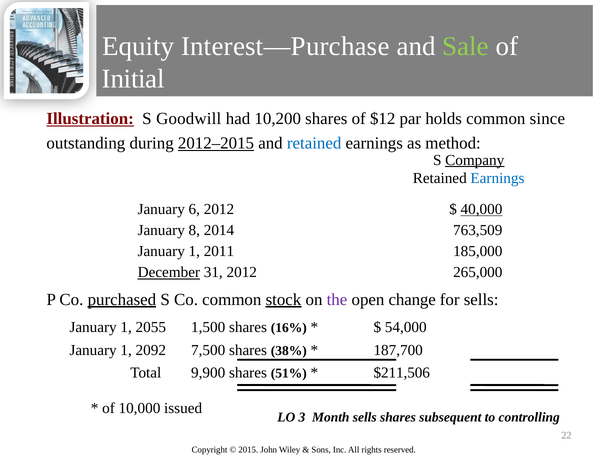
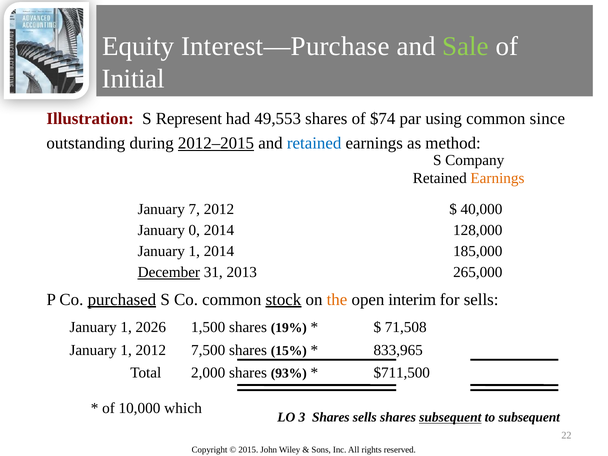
Illustration underline: present -> none
Goodwill: Goodwill -> Represent
10,200: 10,200 -> 49,553
$12: $12 -> $74
holds: holds -> using
Company underline: present -> none
Earnings at (497, 178) colour: blue -> orange
6: 6 -> 7
40,000 underline: present -> none
8: 8 -> 0
763,509: 763,509 -> 128,000
1 2011: 2011 -> 2014
31 2012: 2012 -> 2013
the colour: purple -> orange
change: change -> interim
2055: 2055 -> 2026
16%: 16% -> 19%
54,000: 54,000 -> 71,508
1 2092: 2092 -> 2012
38%: 38% -> 15%
187,700: 187,700 -> 833,965
9,900: 9,900 -> 2,000
51%: 51% -> 93%
$211,506: $211,506 -> $711,500
issued: issued -> which
3 Month: Month -> Shares
subsequent at (450, 417) underline: none -> present
to controlling: controlling -> subsequent
